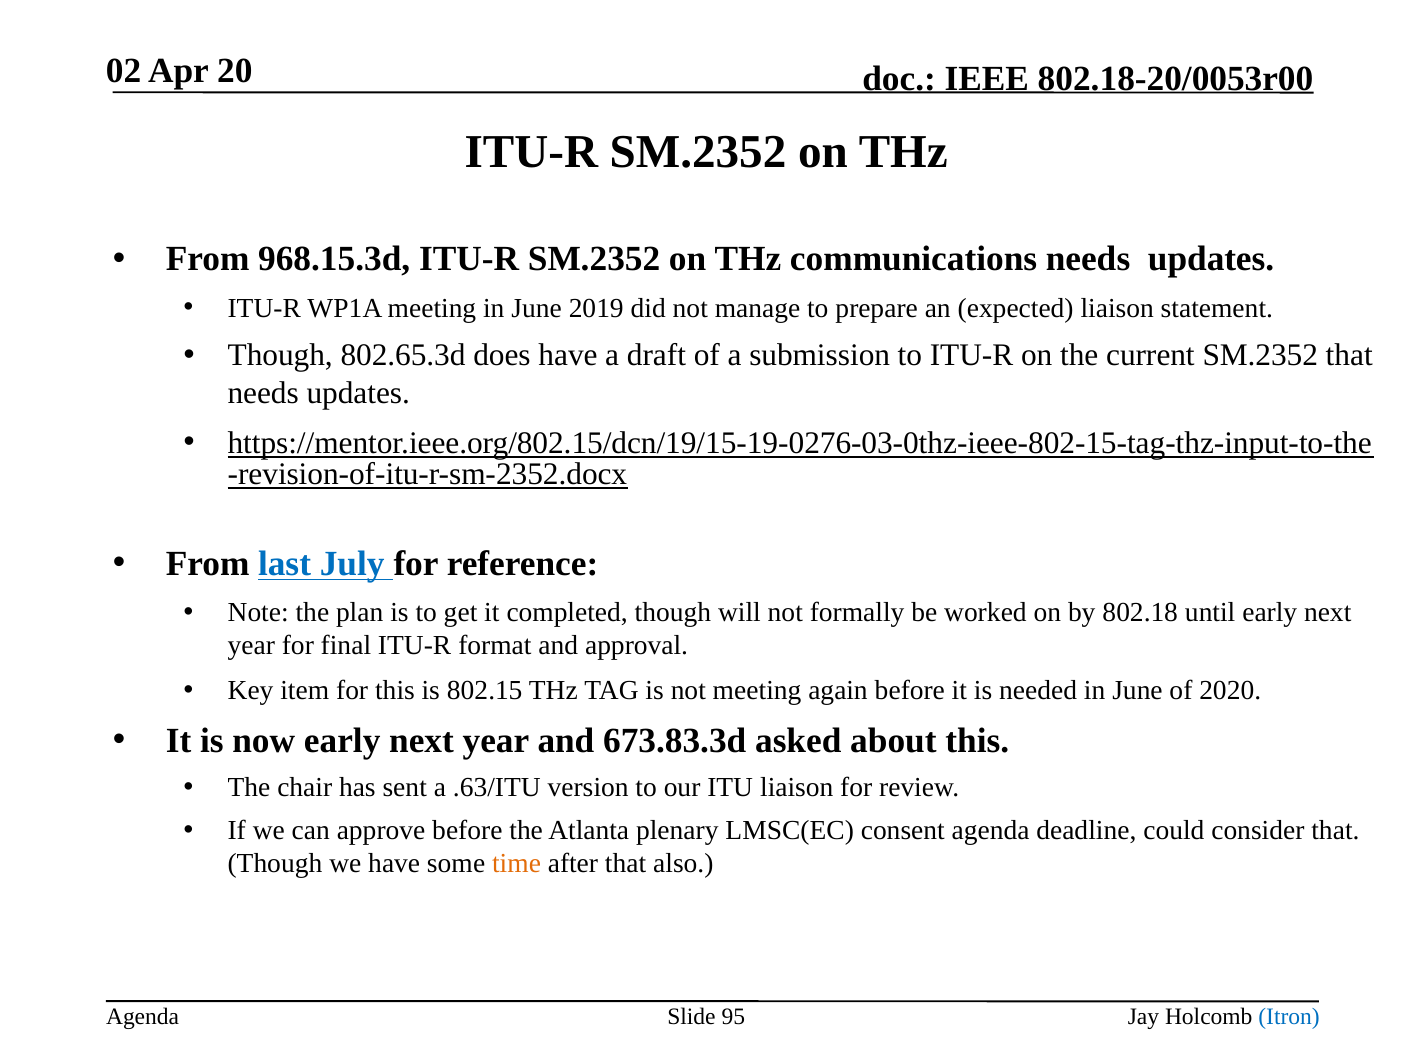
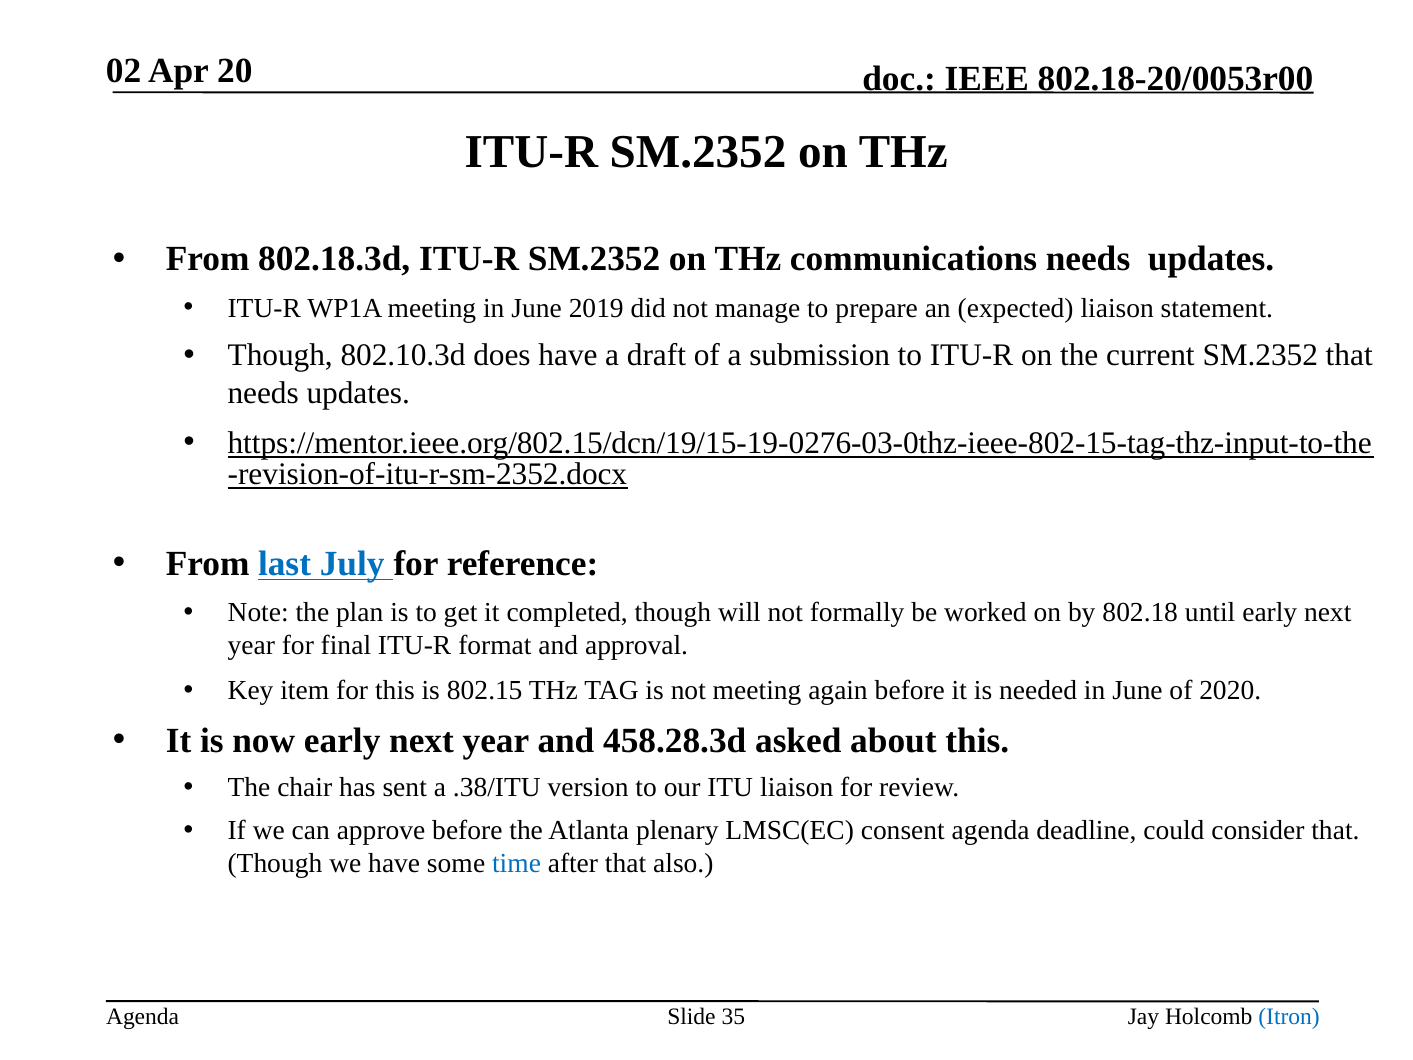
968.15.3d: 968.15.3d -> 802.18.3d
802.65.3d: 802.65.3d -> 802.10.3d
673.83.3d: 673.83.3d -> 458.28.3d
.63/ITU: .63/ITU -> .38/ITU
time colour: orange -> blue
95: 95 -> 35
